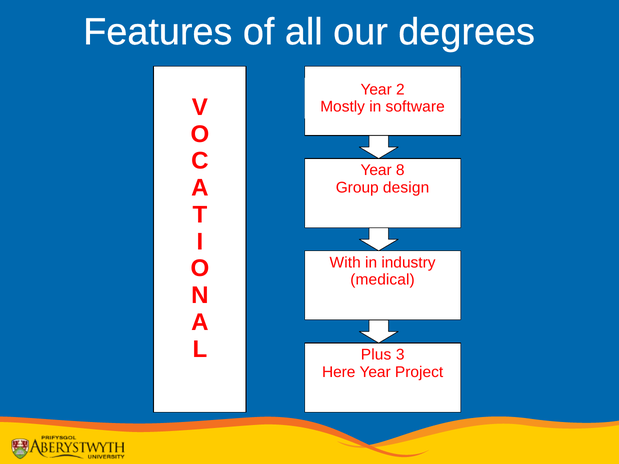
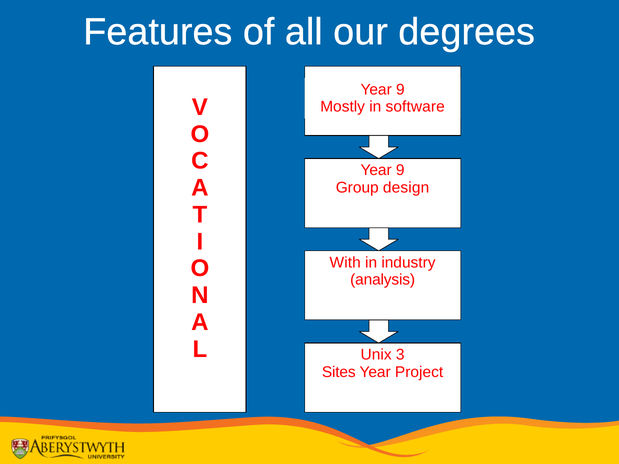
2 at (400, 90): 2 -> 9
8 at (400, 170): 8 -> 9
medical: medical -> analysis
Plus: Plus -> Unix
Here: Here -> Sites
